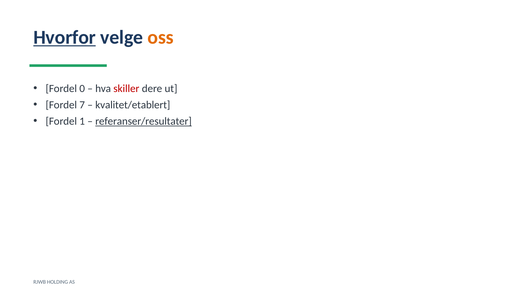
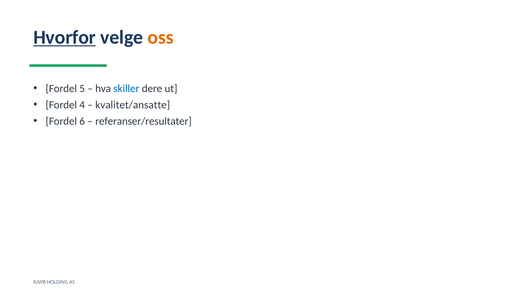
0: 0 -> 5
skiller colour: red -> blue
7: 7 -> 4
kvalitet/etablert: kvalitet/etablert -> kvalitet/ansatte
1: 1 -> 6
referanser/resultater underline: present -> none
